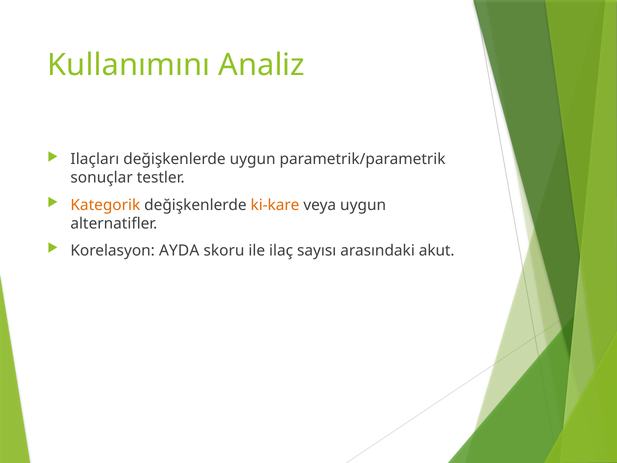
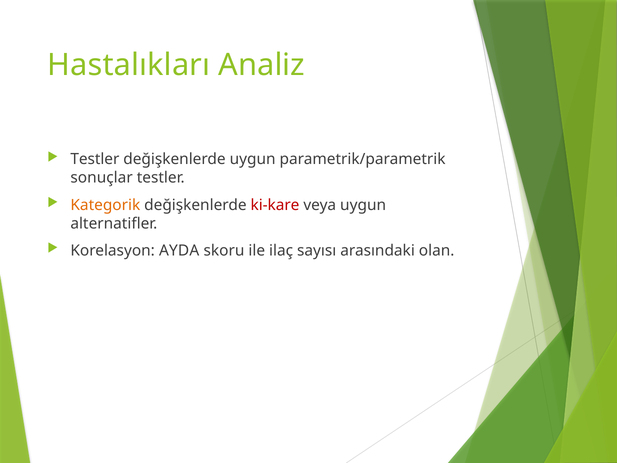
Kullanımını: Kullanımını -> Hastalıkları
Ilaçları at (95, 159): Ilaçları -> Testler
ki-kare colour: orange -> red
akut: akut -> olan
